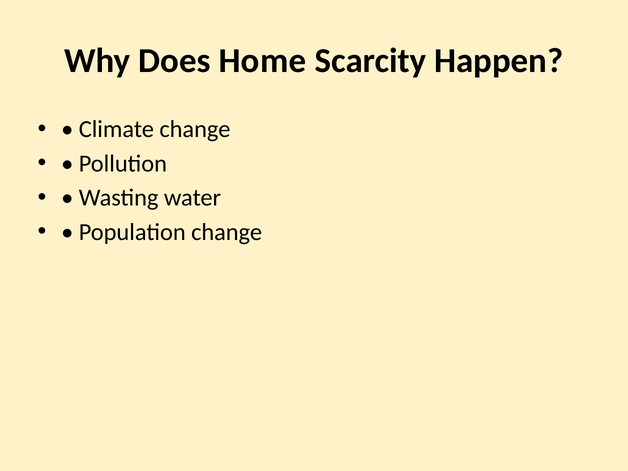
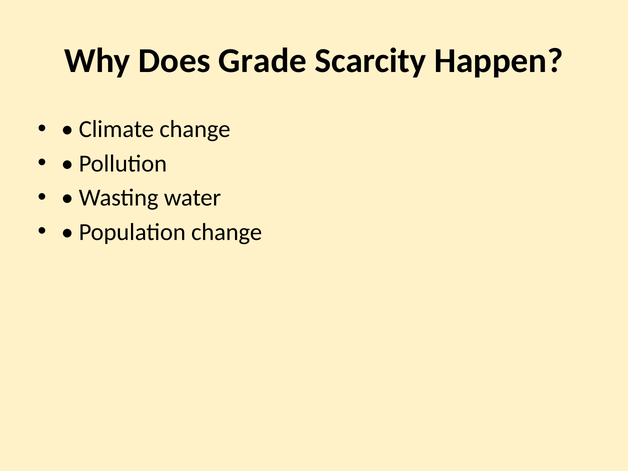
Home: Home -> Grade
